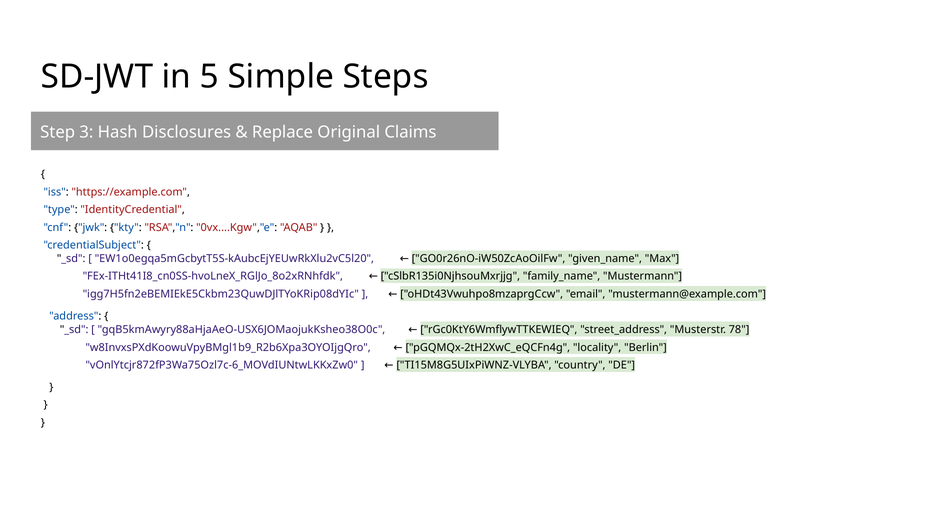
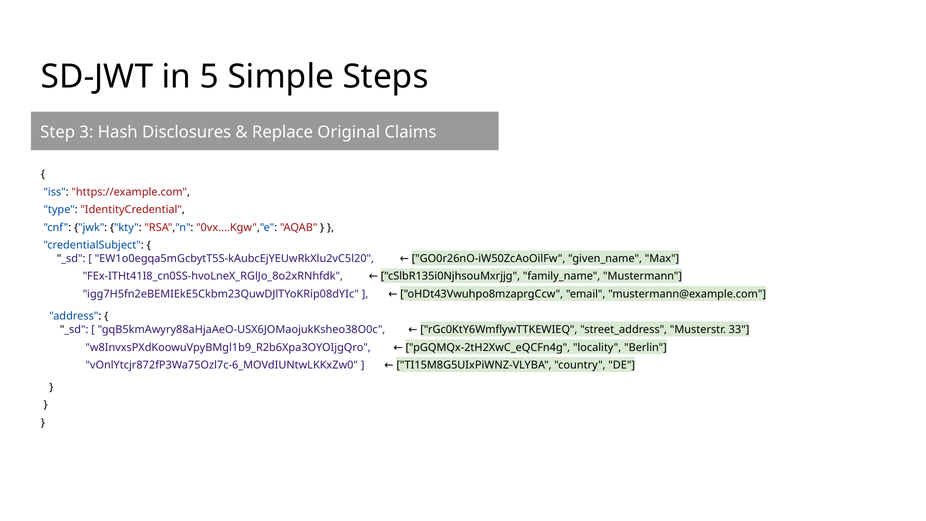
78: 78 -> 33
